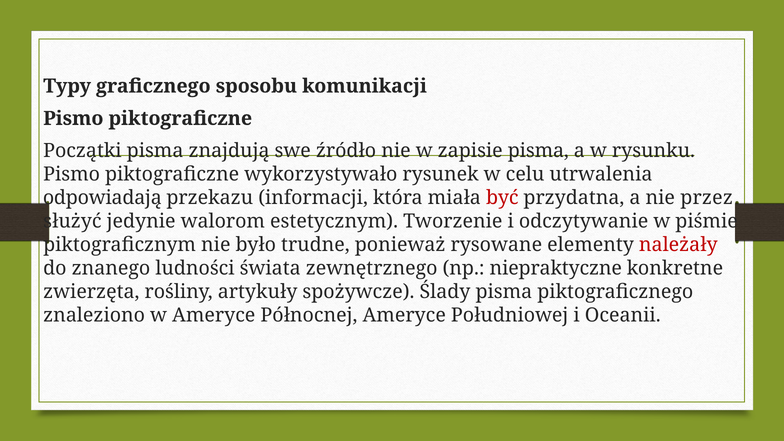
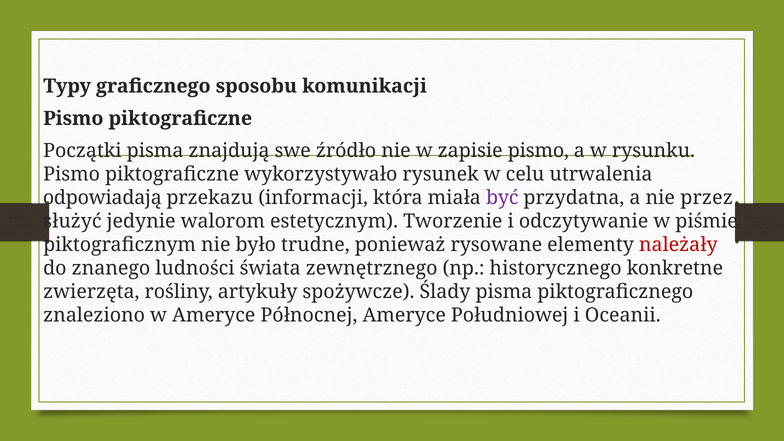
zapisie pisma: pisma -> pismo
być colour: red -> purple
niepraktyczne: niepraktyczne -> historycznego
